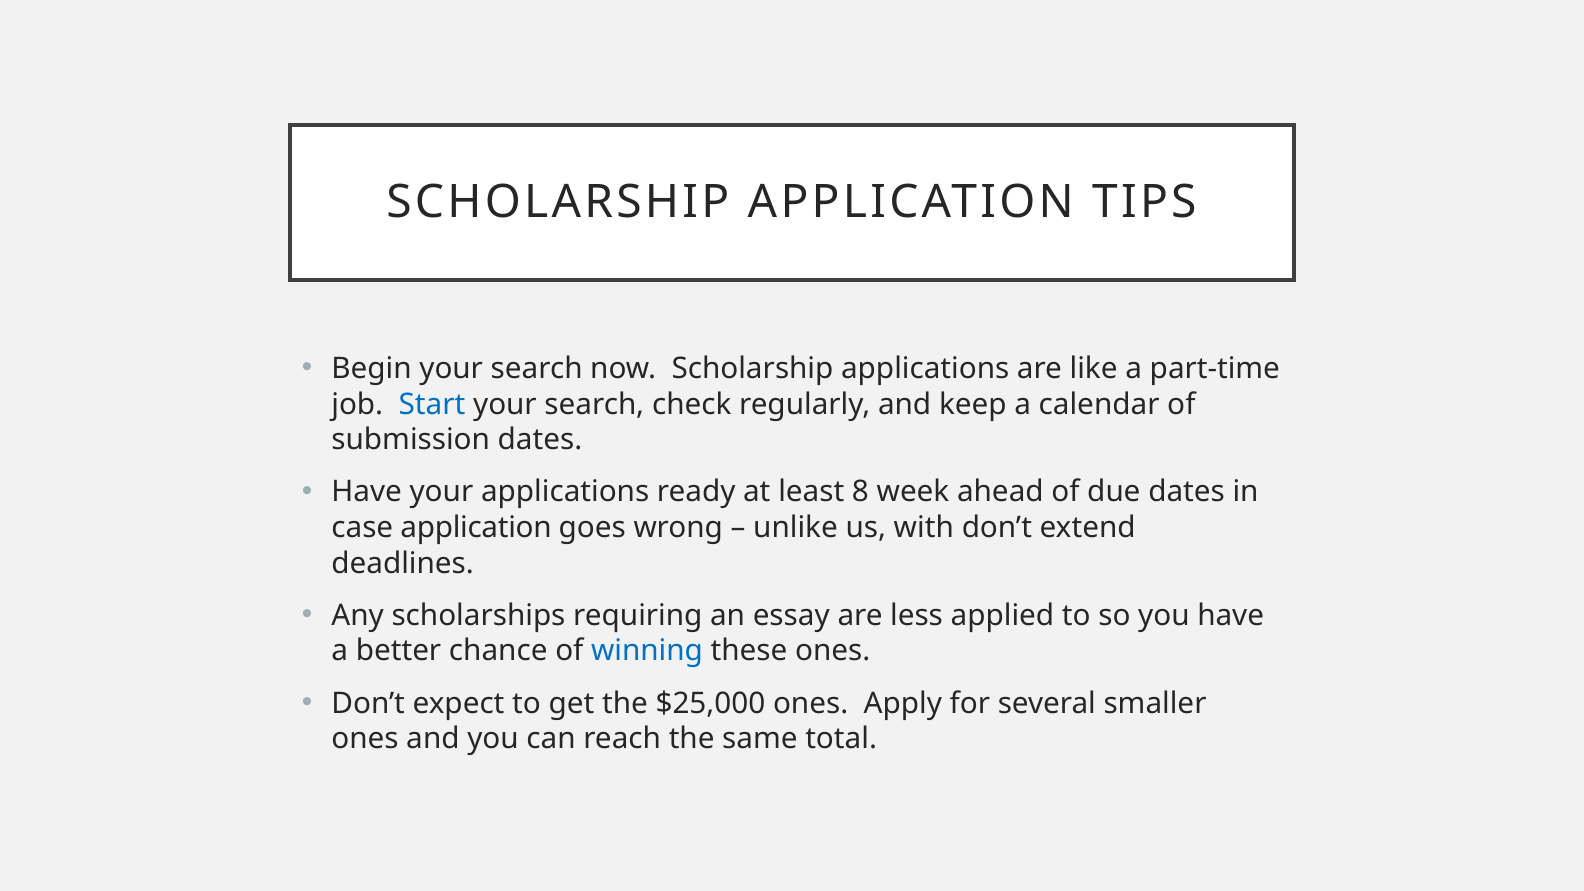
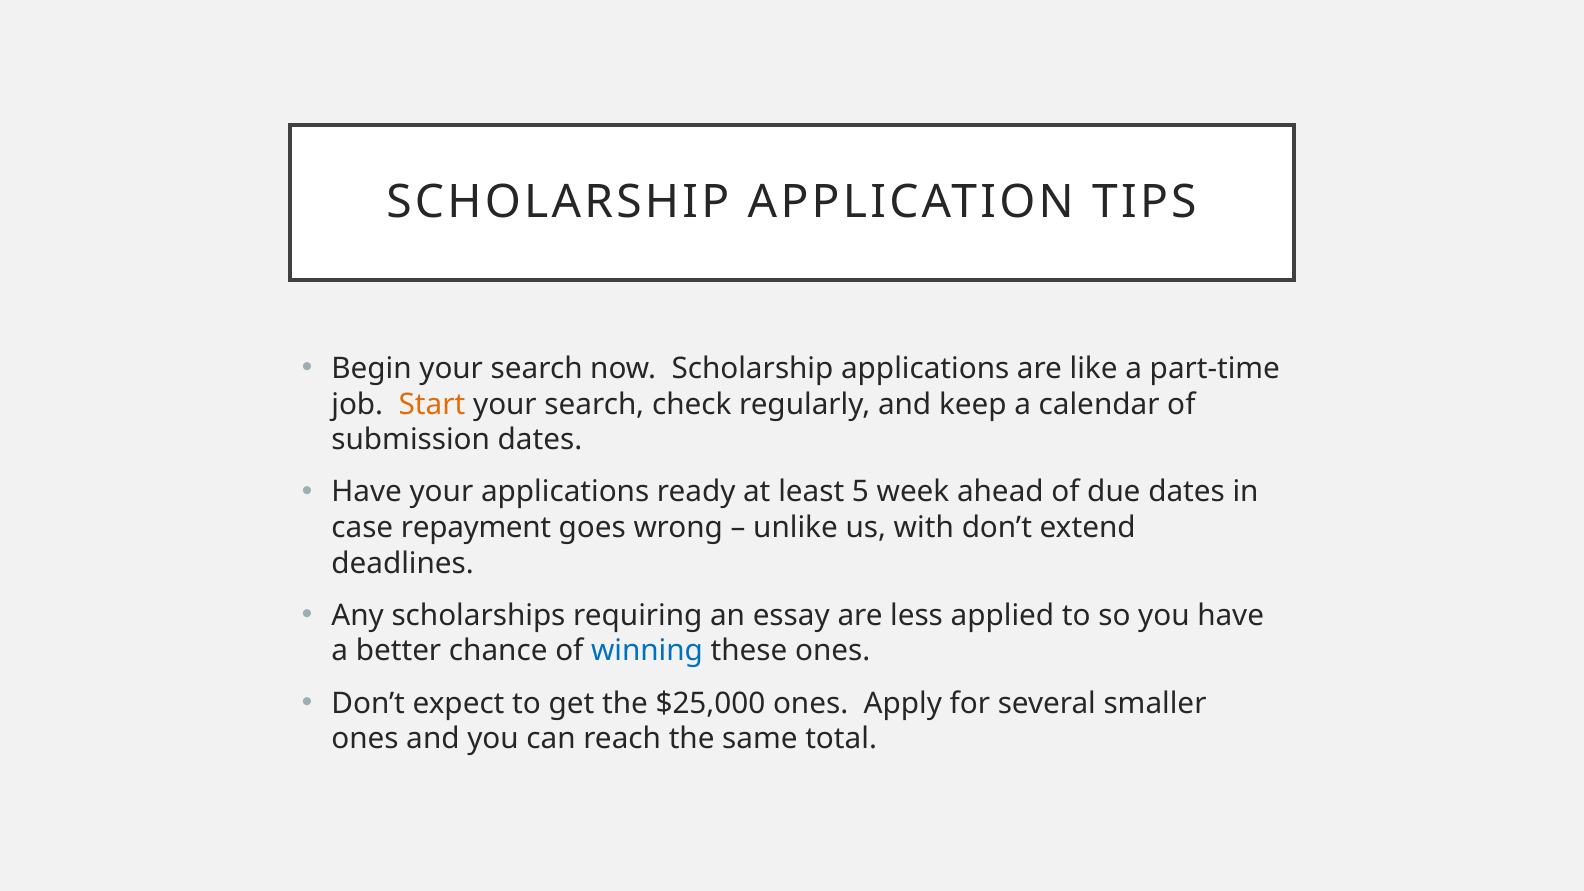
Start colour: blue -> orange
8: 8 -> 5
case application: application -> repayment
